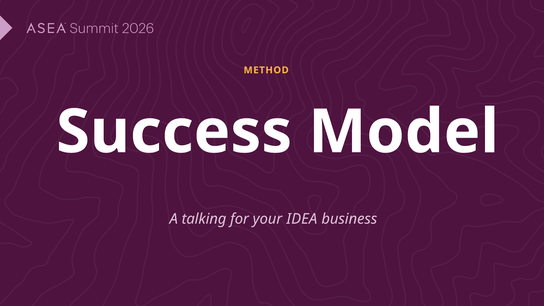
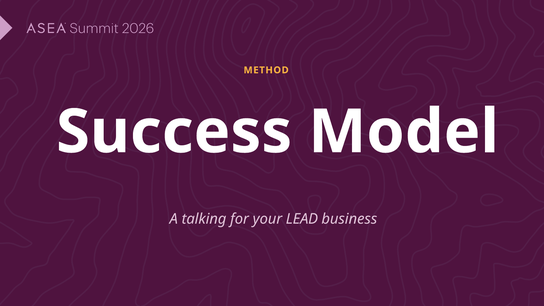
IDEA: IDEA -> LEAD
